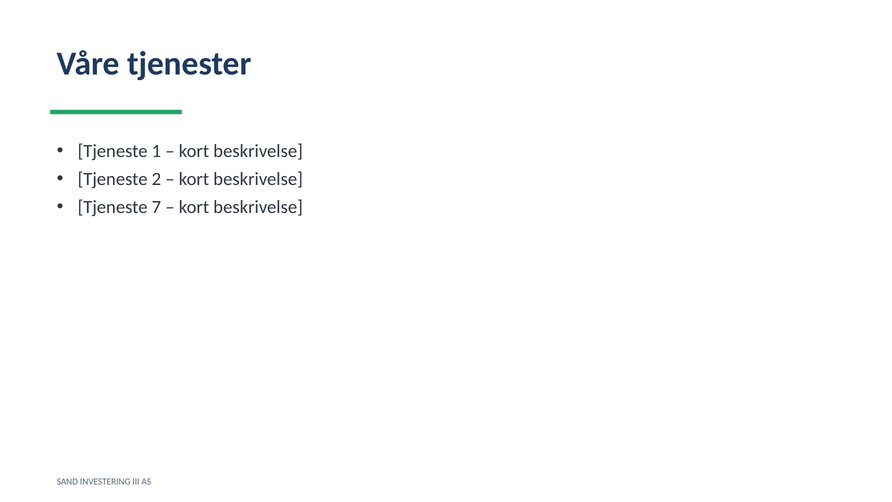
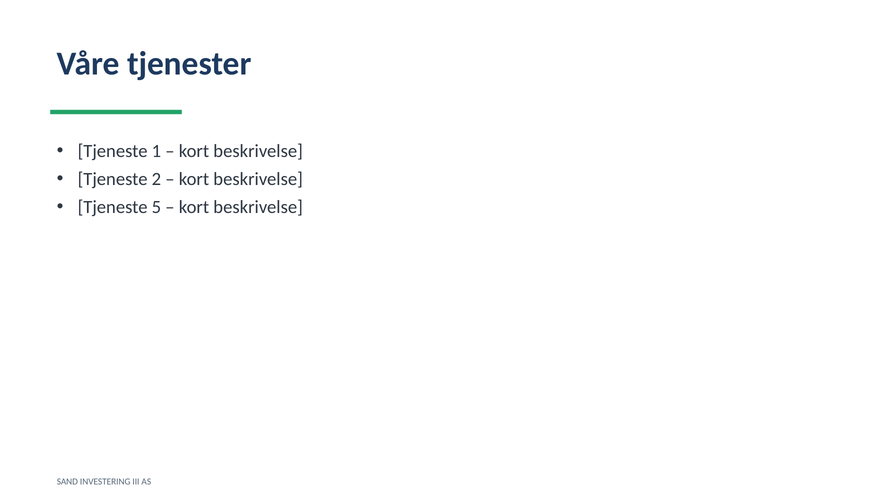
7: 7 -> 5
